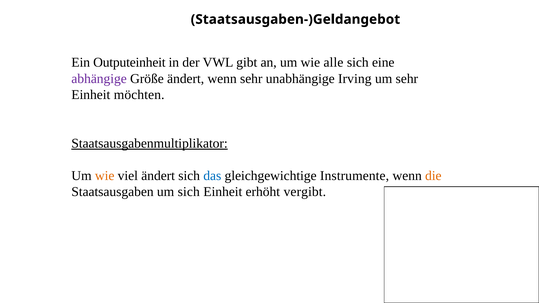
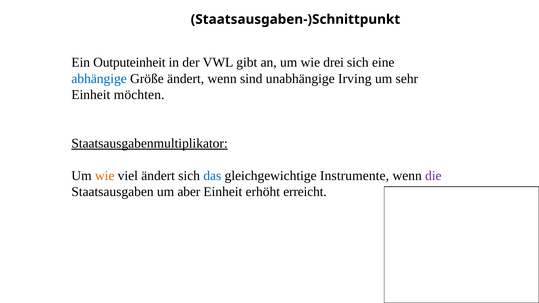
Staatsausgaben-)Geldangebot: Staatsausgaben-)Geldangebot -> Staatsausgaben-)Schnittpunkt
alle: alle -> drei
abhängige colour: purple -> blue
wenn sehr: sehr -> sind
die colour: orange -> purple
um sich: sich -> aber
vergibt: vergibt -> erreicht
